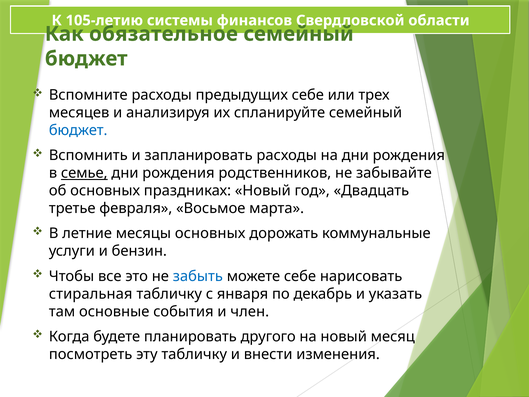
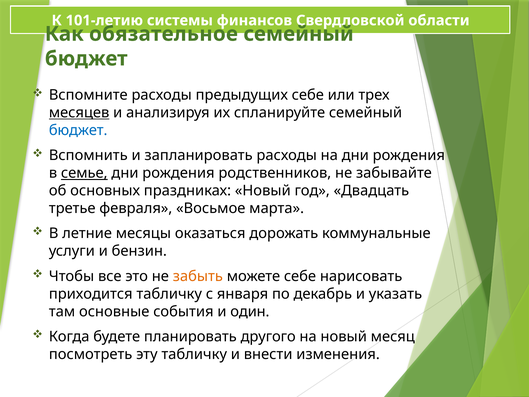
105-летию: 105-летию -> 101-летию
месяцев underline: none -> present
месяцы основных: основных -> оказаться
забыть colour: blue -> orange
стиральная: стиральная -> приходится
член: член -> один
